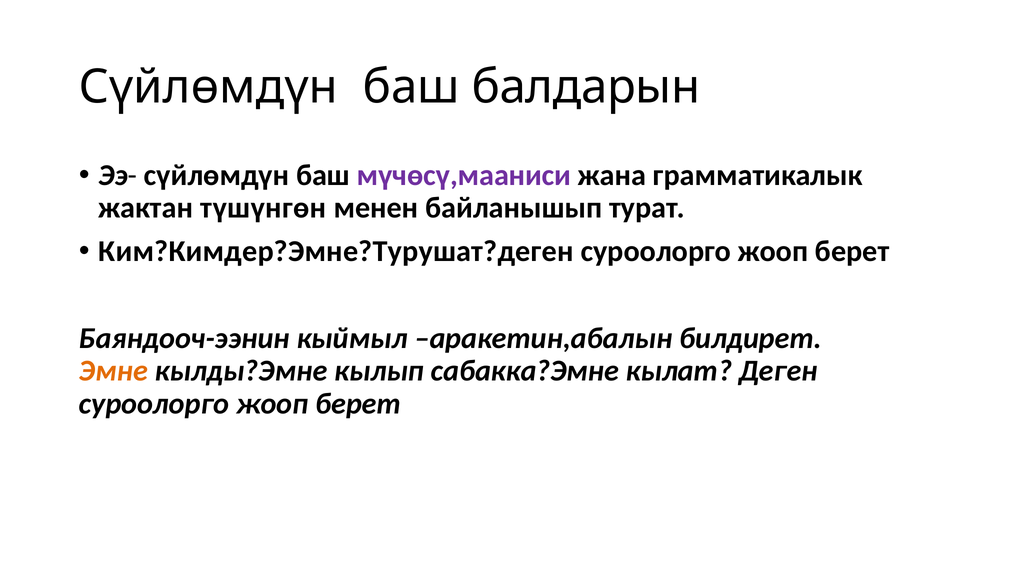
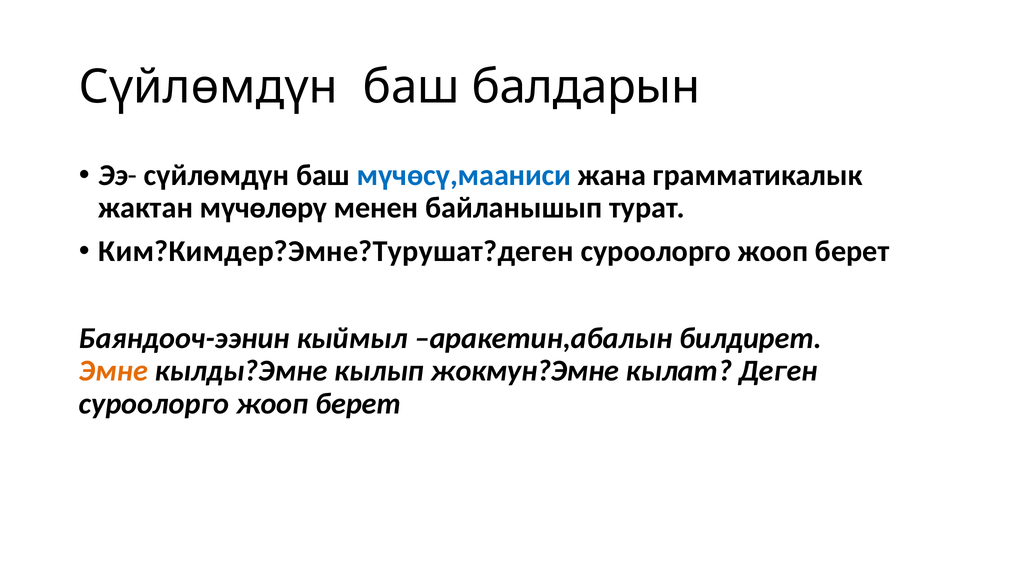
мүчөсү,мааниси colour: purple -> blue
түшүнгөн: түшүнгөн -> мүчөлөрү
сабакка?Эмне: сабакка?Эмне -> жокмун?Эмне
